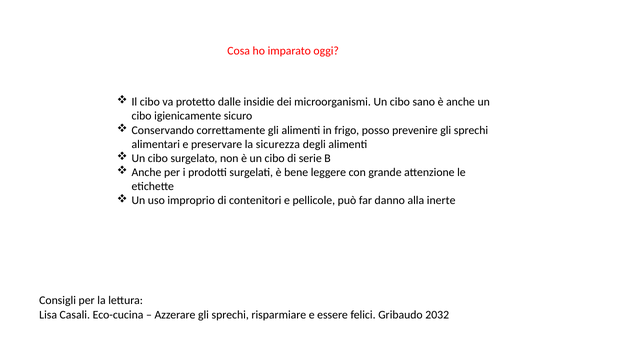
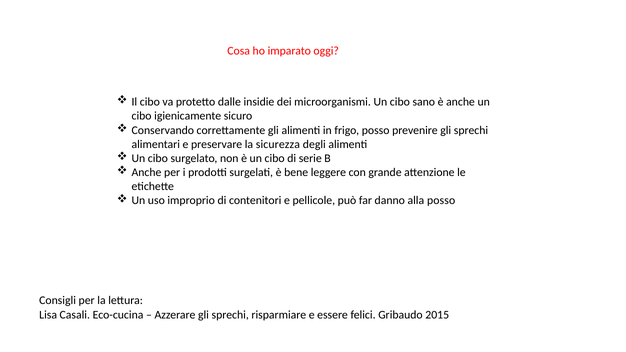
alla inerte: inerte -> posso
2032: 2032 -> 2015
